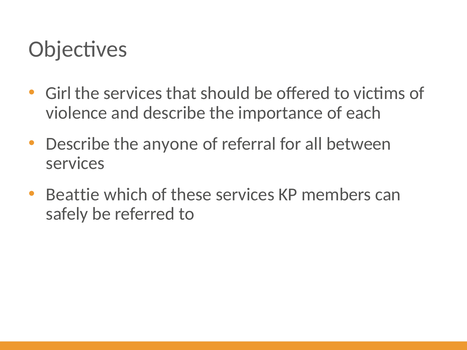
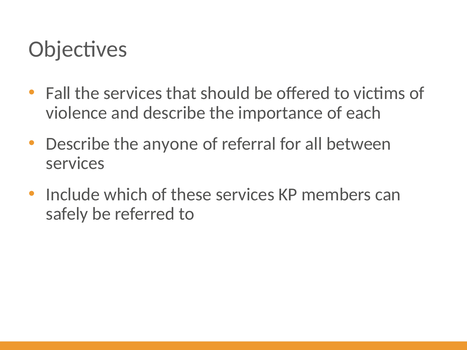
Girl: Girl -> Fall
Beattie: Beattie -> Include
